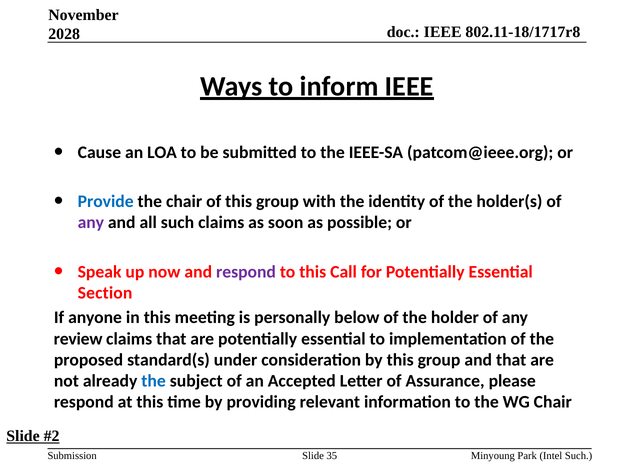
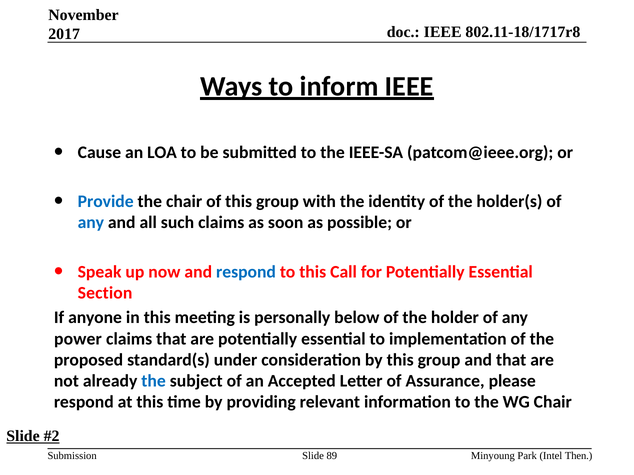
2028: 2028 -> 2017
any at (91, 223) colour: purple -> blue
respond at (246, 272) colour: purple -> blue
review: review -> power
35: 35 -> 89
Intel Such: Such -> Then
